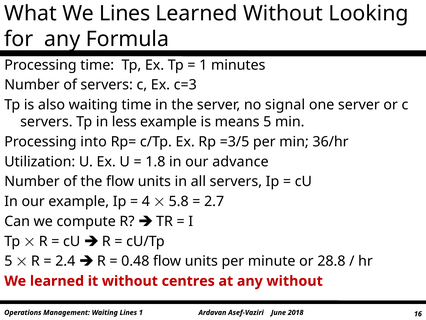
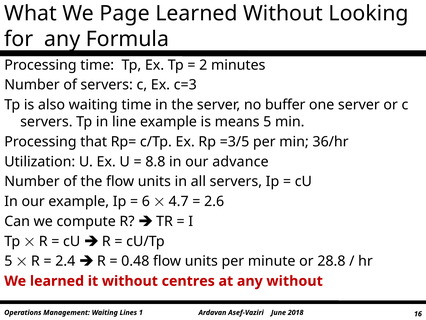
We Lines: Lines -> Page
1 at (203, 65): 1 -> 2
signal: signal -> buffer
less: less -> line
into: into -> that
1.8: 1.8 -> 8.8
4: 4 -> 6
5.8: 5.8 -> 4.7
2.7: 2.7 -> 2.6
